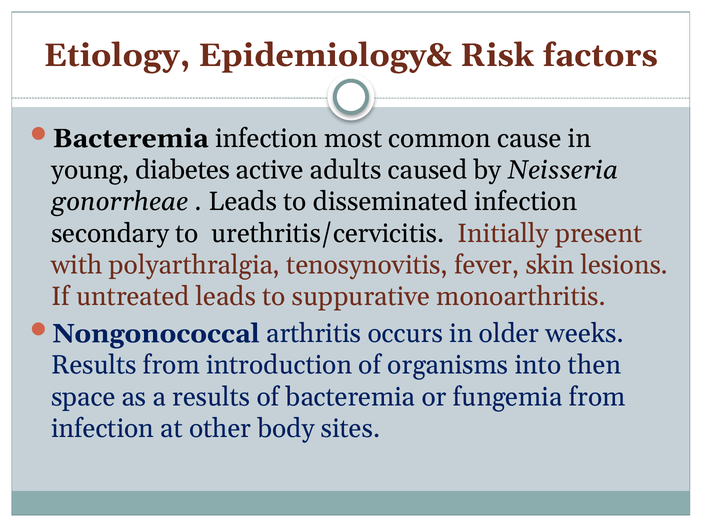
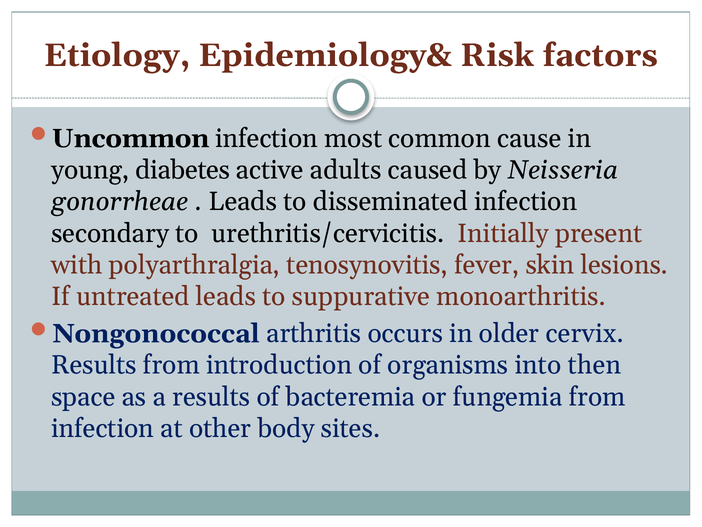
Bacteremia at (131, 138): Bacteremia -> Uncommon
weeks: weeks -> cervix
